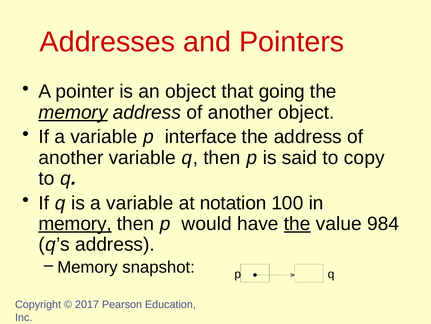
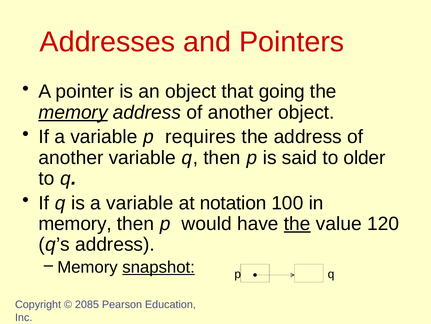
interface: interface -> requires
copy: copy -> older
memory at (75, 223) underline: present -> none
984: 984 -> 120
snapshot underline: none -> present
2017: 2017 -> 2085
